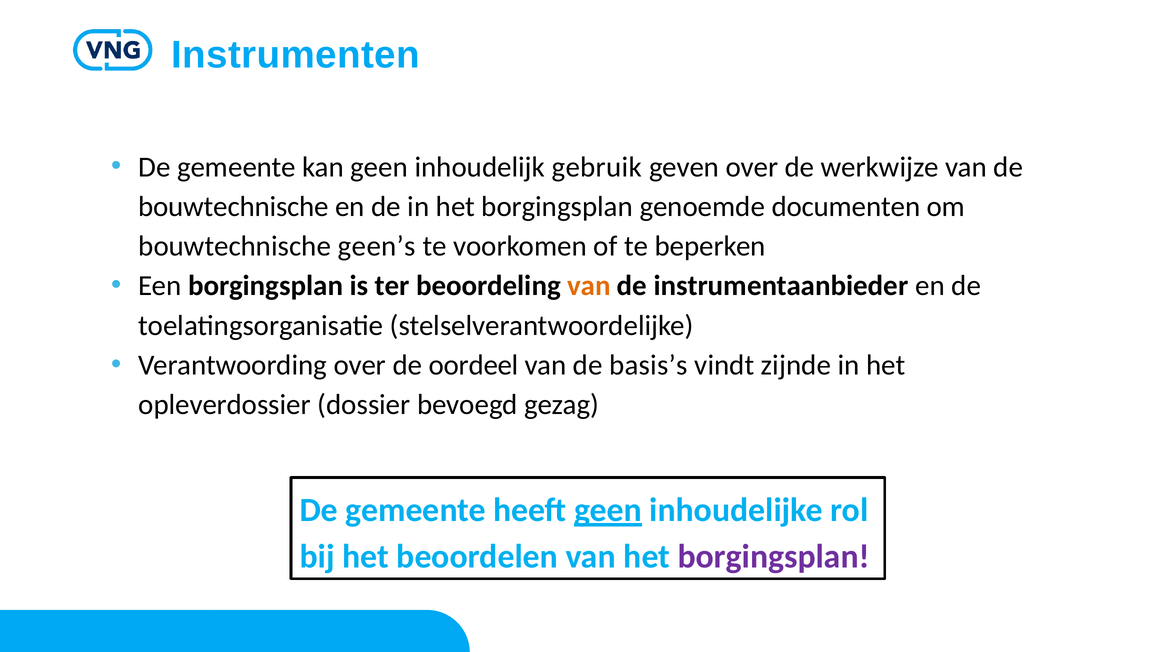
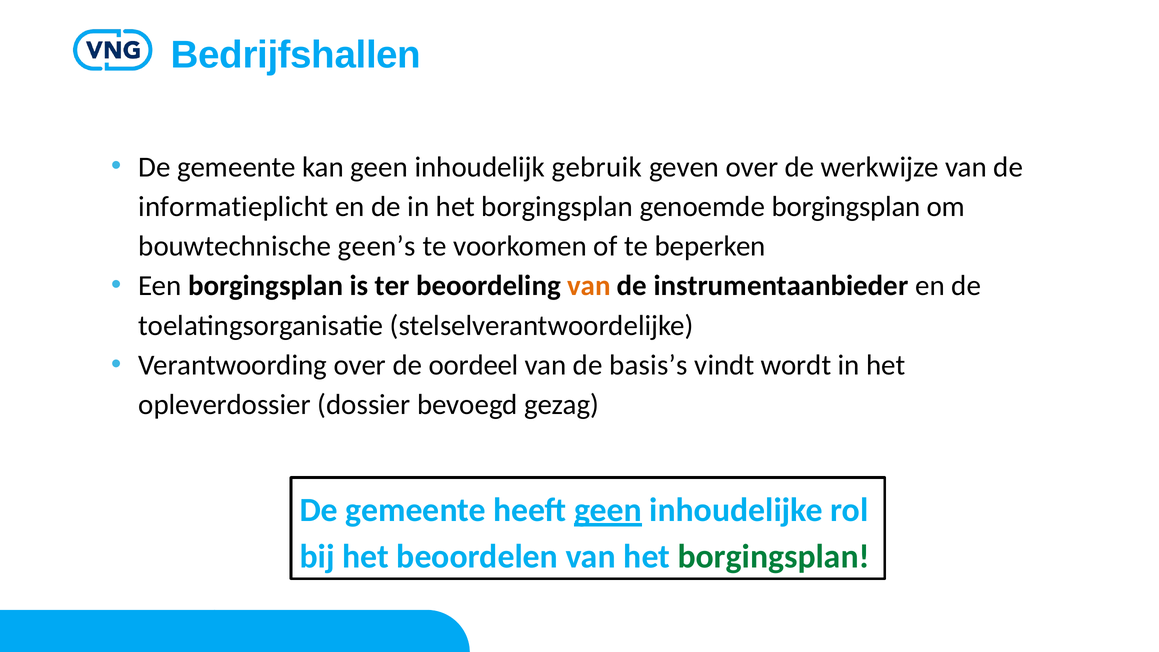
Instrumenten: Instrumenten -> Bedrijfshallen
bouwtechnische at (234, 207): bouwtechnische -> informatieplicht
genoemde documenten: documenten -> borgingsplan
zijnde: zijnde -> wordt
borgingsplan at (774, 556) colour: purple -> green
